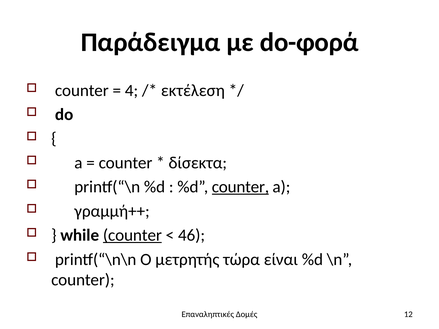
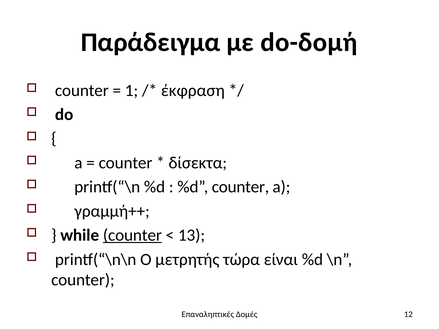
do-φορά: do-φορά -> do-δομή
4: 4 -> 1
εκτέλεση: εκτέλεση -> έκφραση
counter at (240, 187) underline: present -> none
46: 46 -> 13
